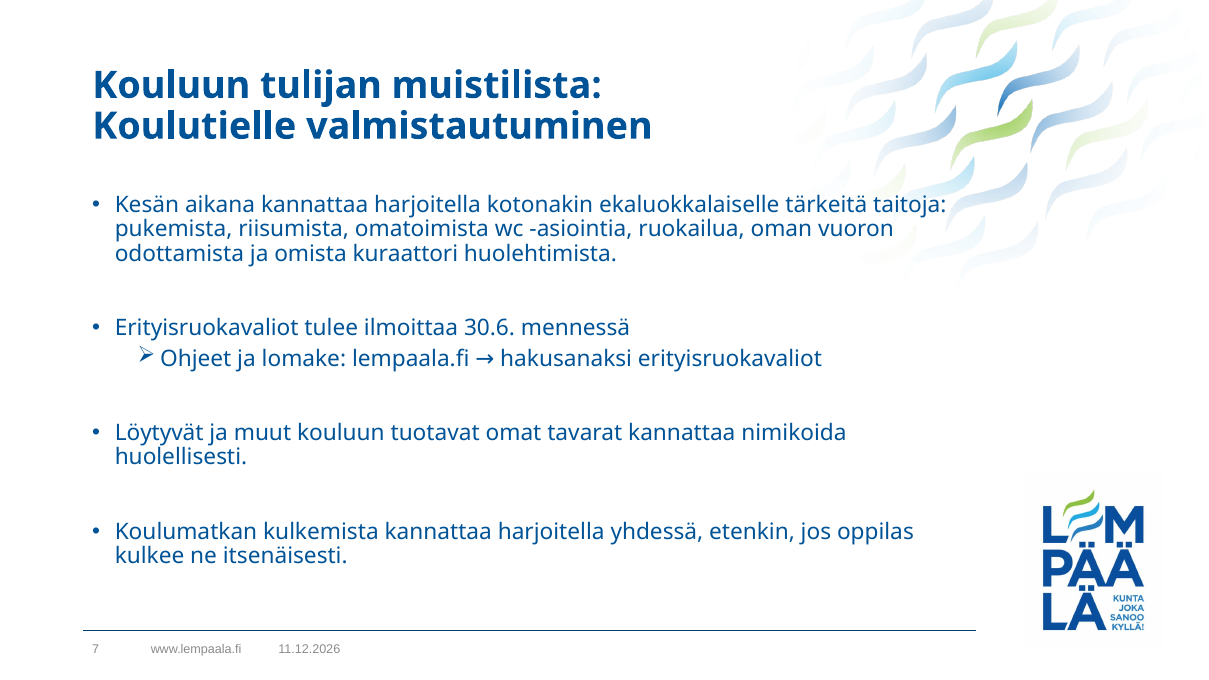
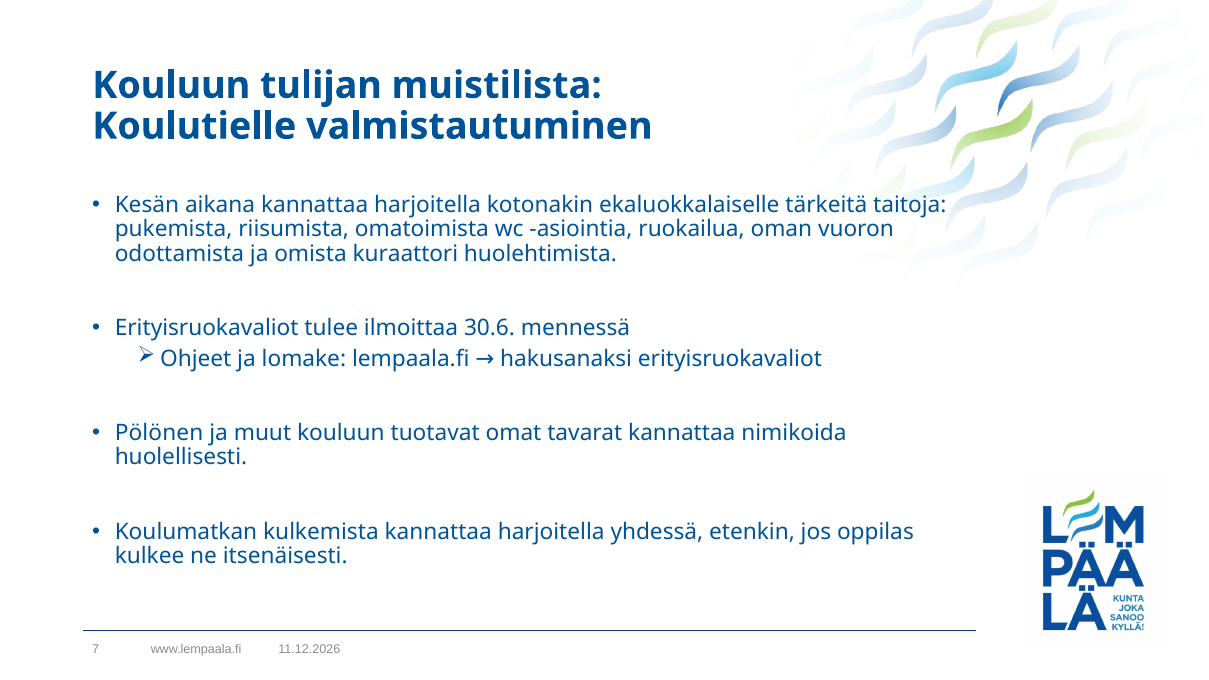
Löytyvät: Löytyvät -> Pölönen
